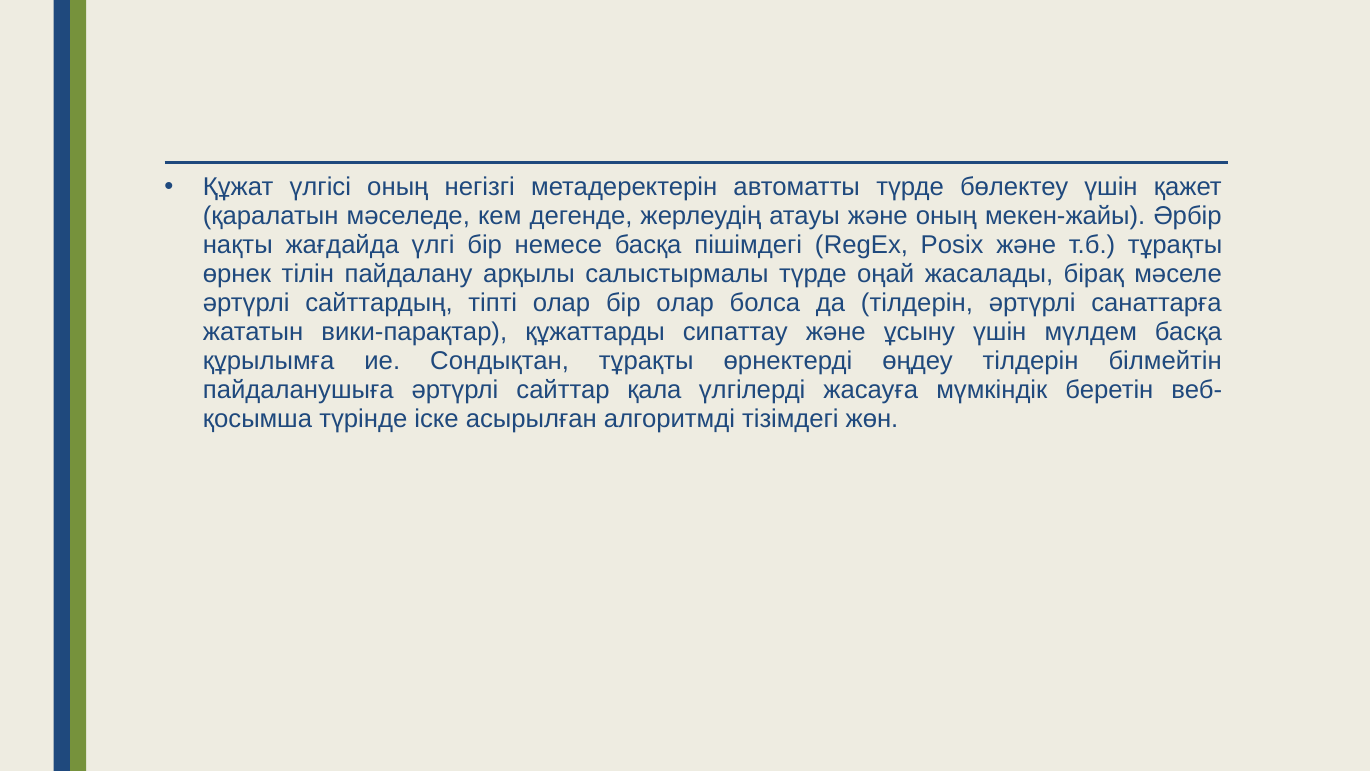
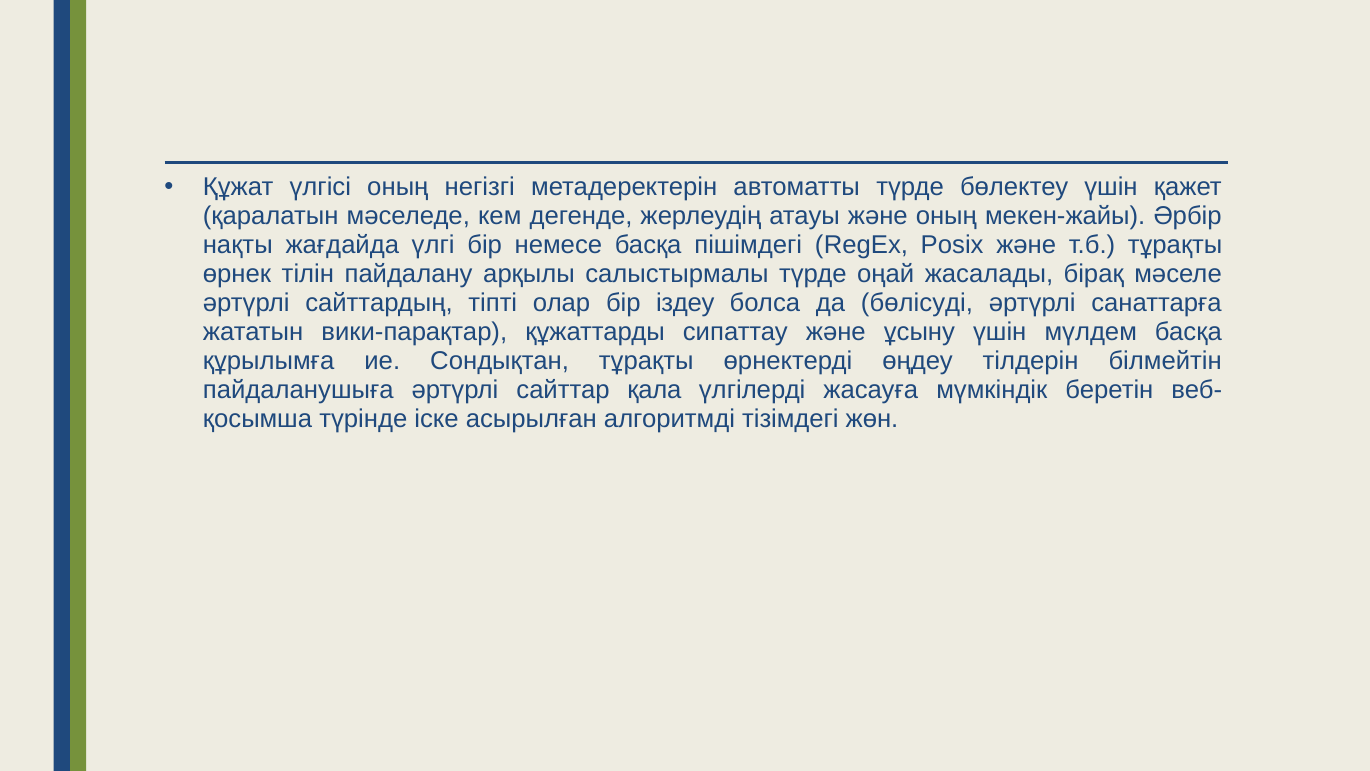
бір олар: олар -> іздеу
да тілдерін: тілдерін -> бөлісуді
